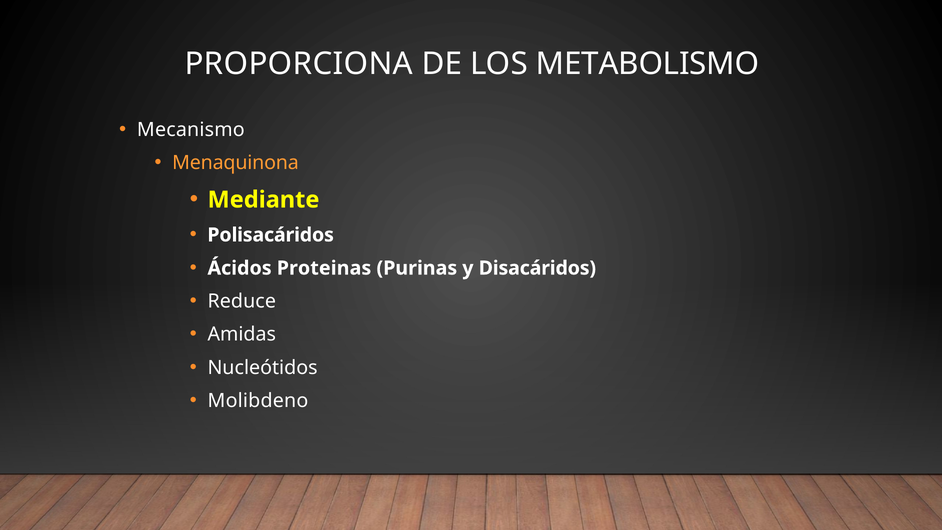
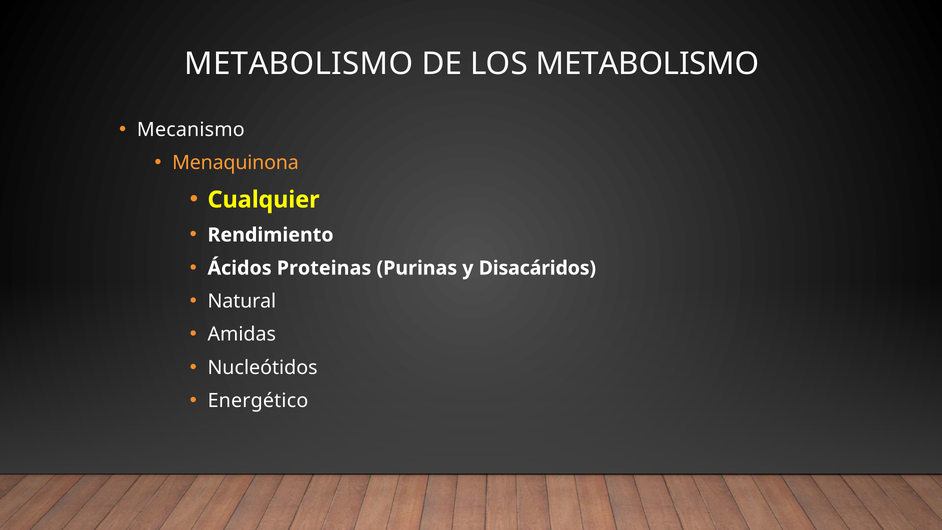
PROPORCIONA at (299, 64): PROPORCIONA -> METABOLISMO
Mediante: Mediante -> Cualquier
Polisacáridos: Polisacáridos -> Rendimiento
Reduce: Reduce -> Natural
Molibdeno: Molibdeno -> Energético
